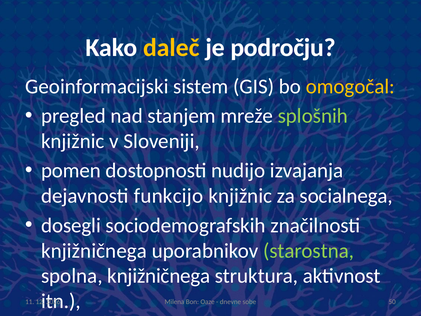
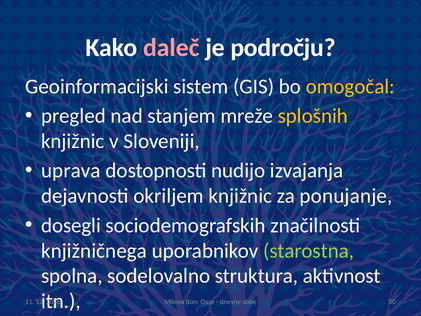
daleč colour: yellow -> pink
splošnih colour: light green -> yellow
pomen: pomen -> uprava
funkcijo: funkcijo -> okriljem
socialnega: socialnega -> ponujanje
spolna knjižničnega: knjižničnega -> sodelovalno
